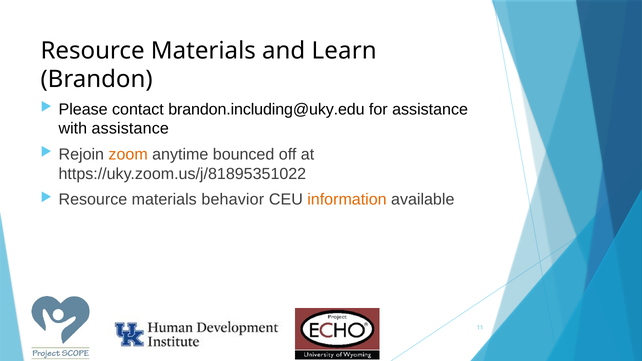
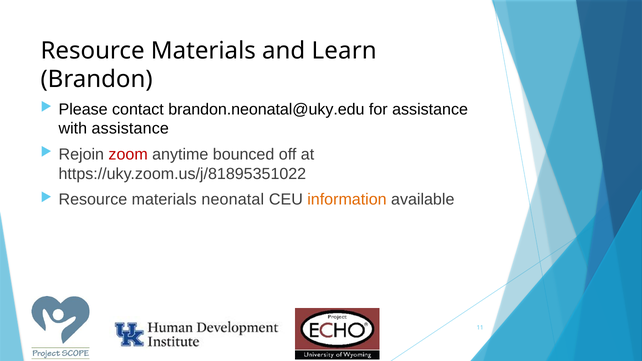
brandon.including@uky.edu: brandon.including@uky.edu -> brandon.neonatal@uky.edu
zoom colour: orange -> red
behavior: behavior -> neonatal
